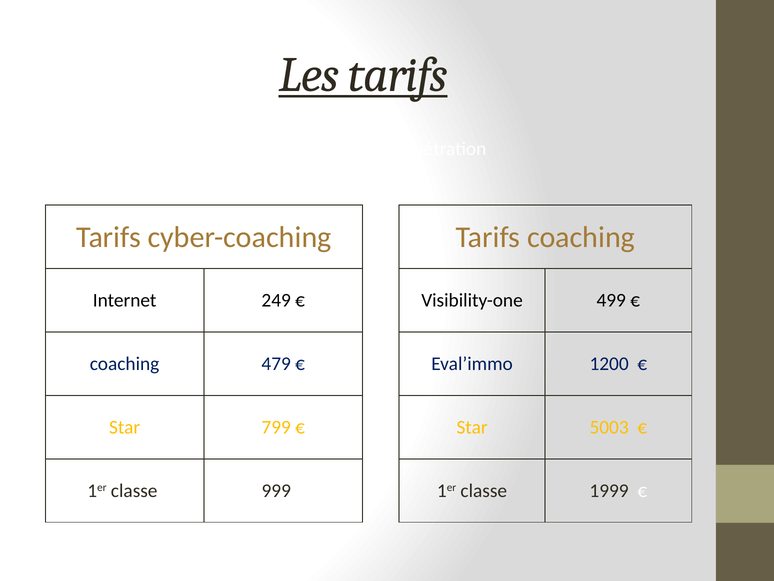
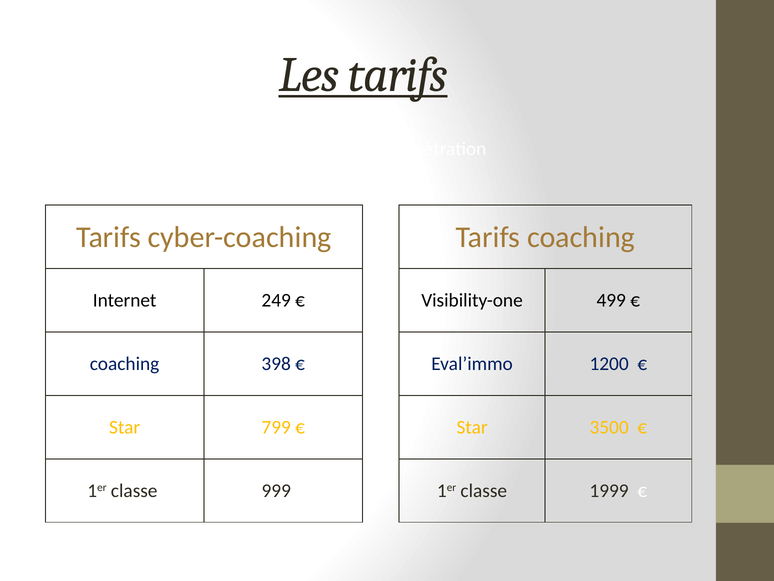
479: 479 -> 398
5003: 5003 -> 3500
